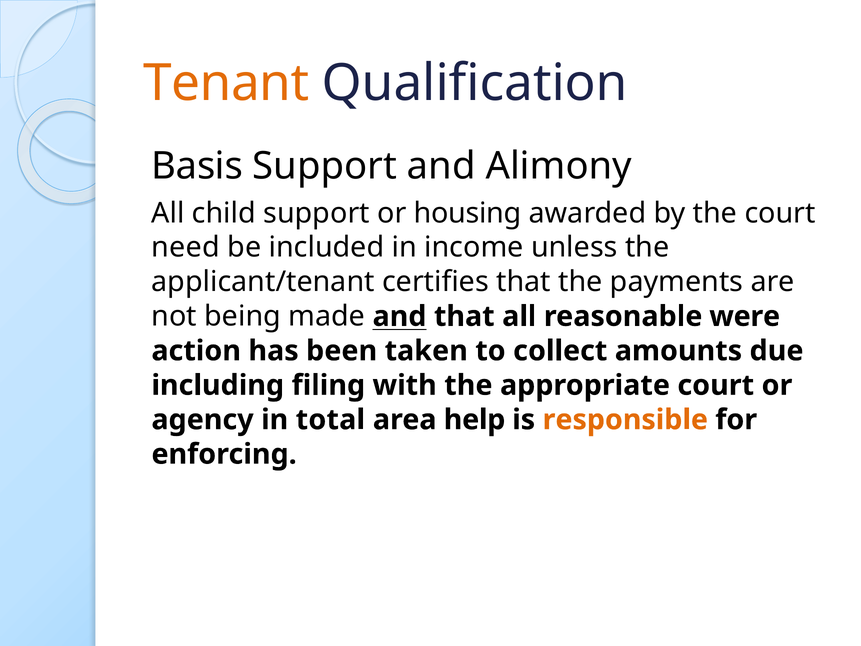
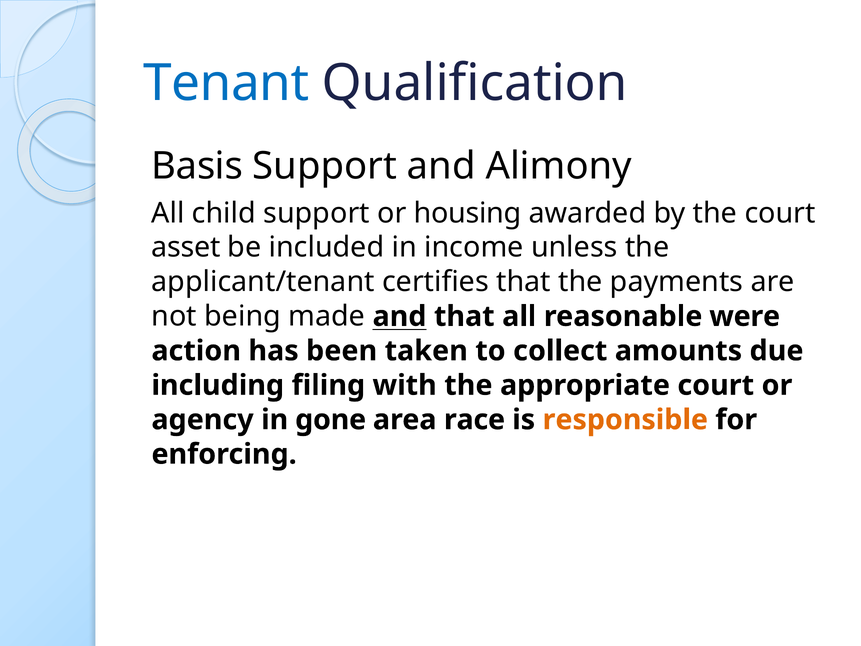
Tenant colour: orange -> blue
need: need -> asset
total: total -> gone
help: help -> race
